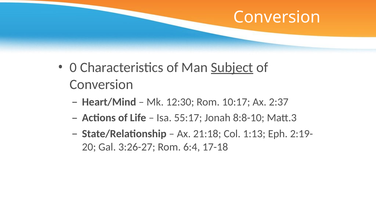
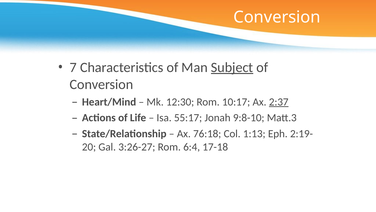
0: 0 -> 7
2:37 underline: none -> present
8:8-10: 8:8-10 -> 9:8-10
21:18: 21:18 -> 76:18
